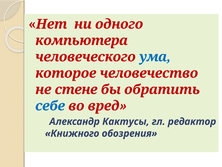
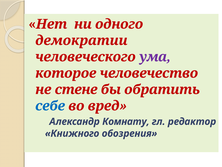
компьютера: компьютера -> демократии
ума colour: blue -> purple
Кактусы: Кактусы -> Комнату
